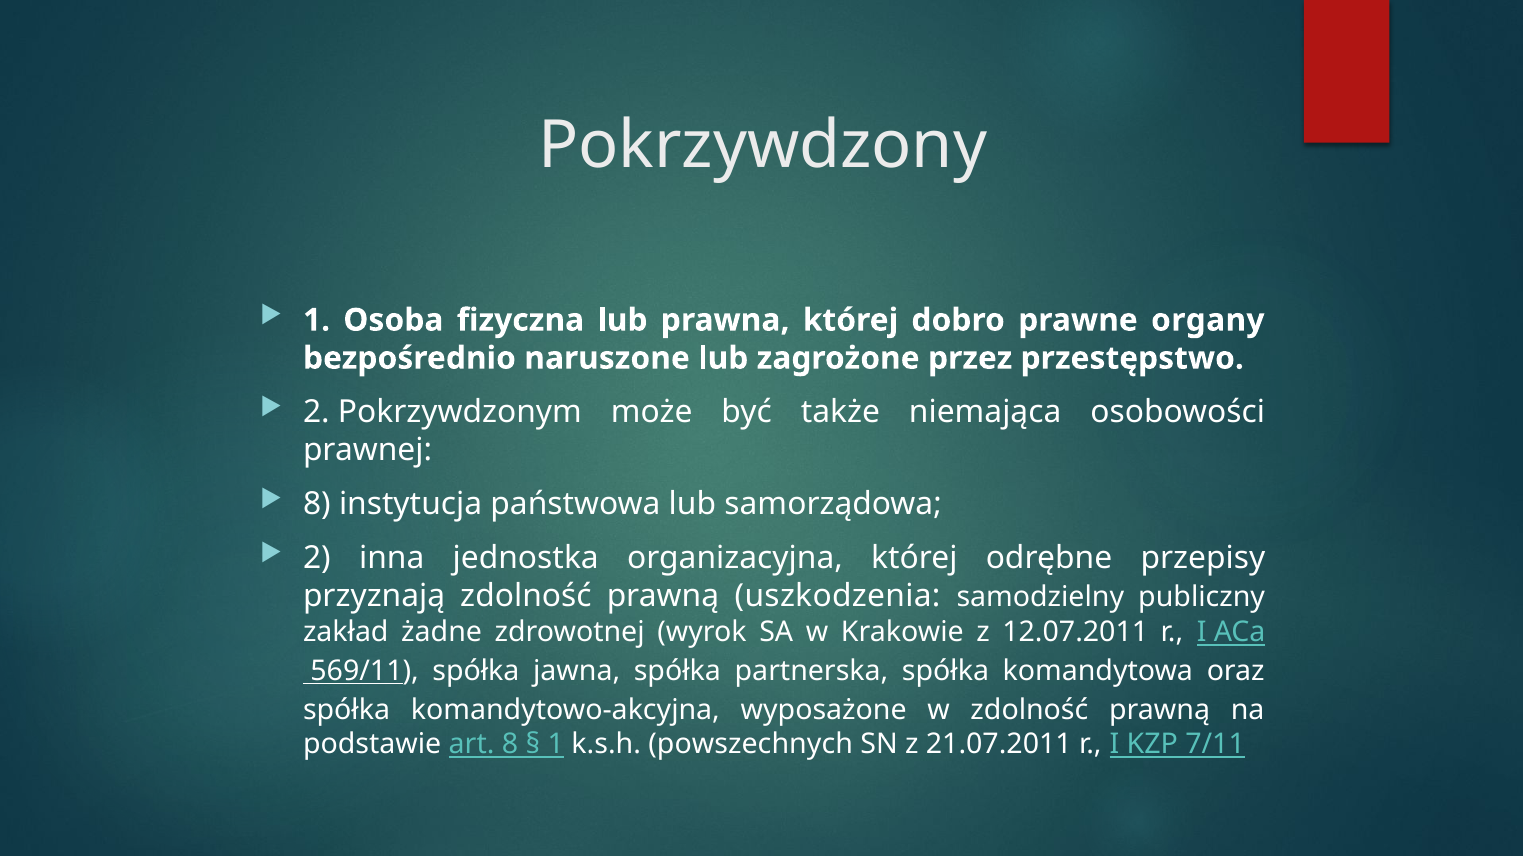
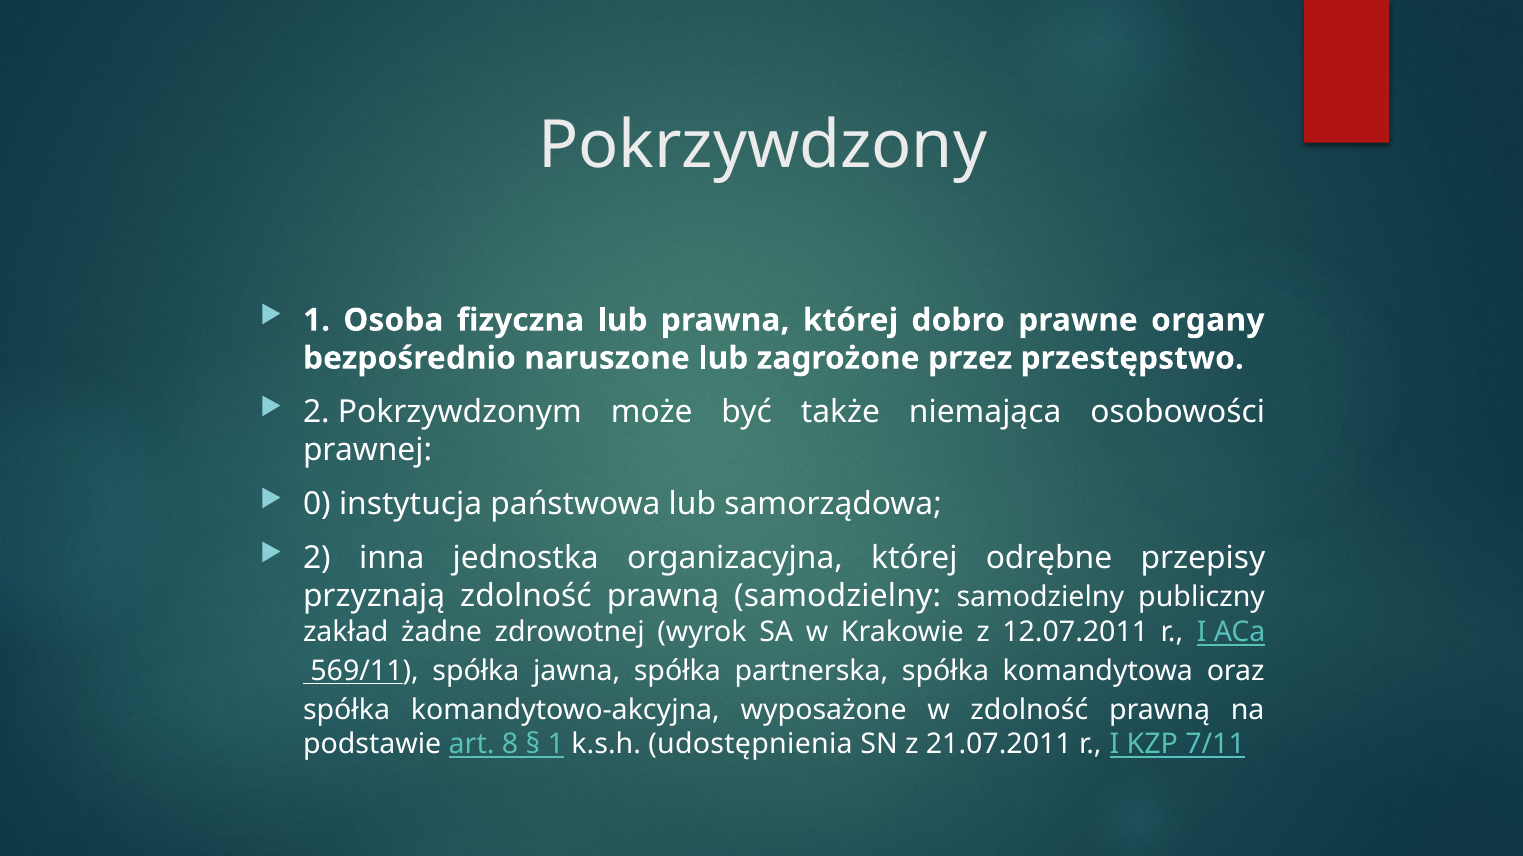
8 at (317, 505): 8 -> 0
prawną uszkodzenia: uszkodzenia -> samodzielny
powszechnych: powszechnych -> udostępnienia
